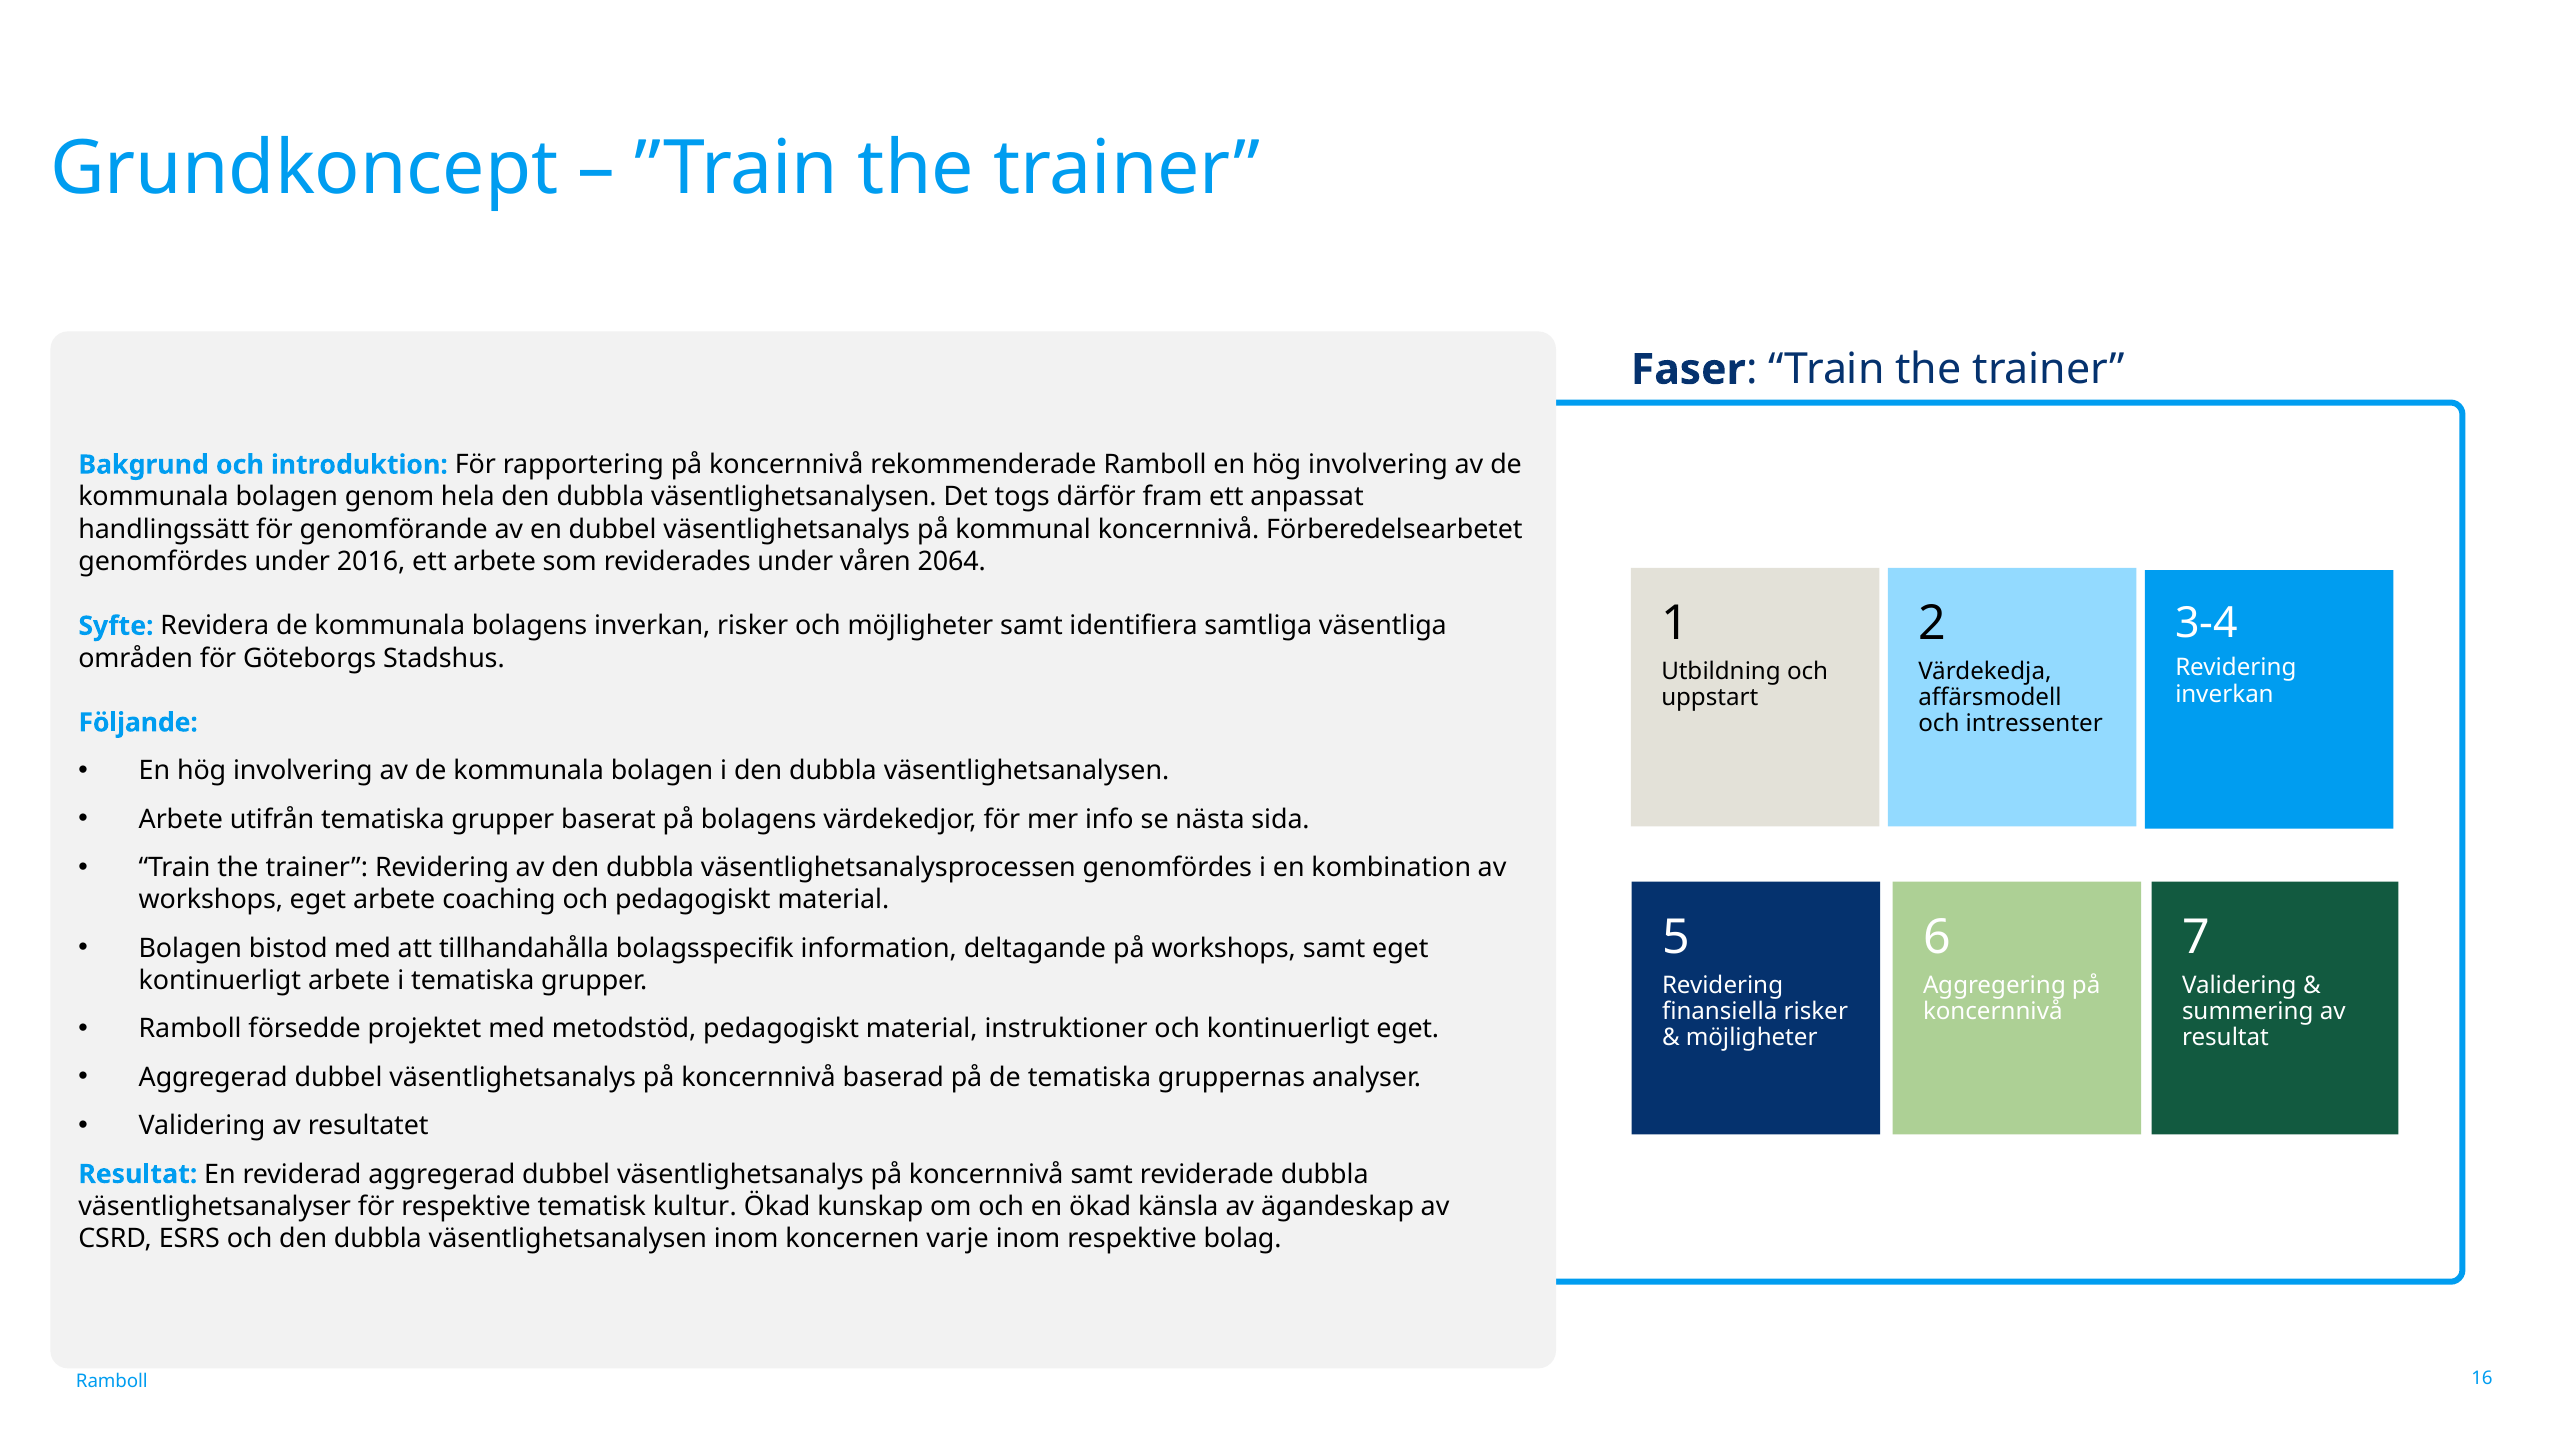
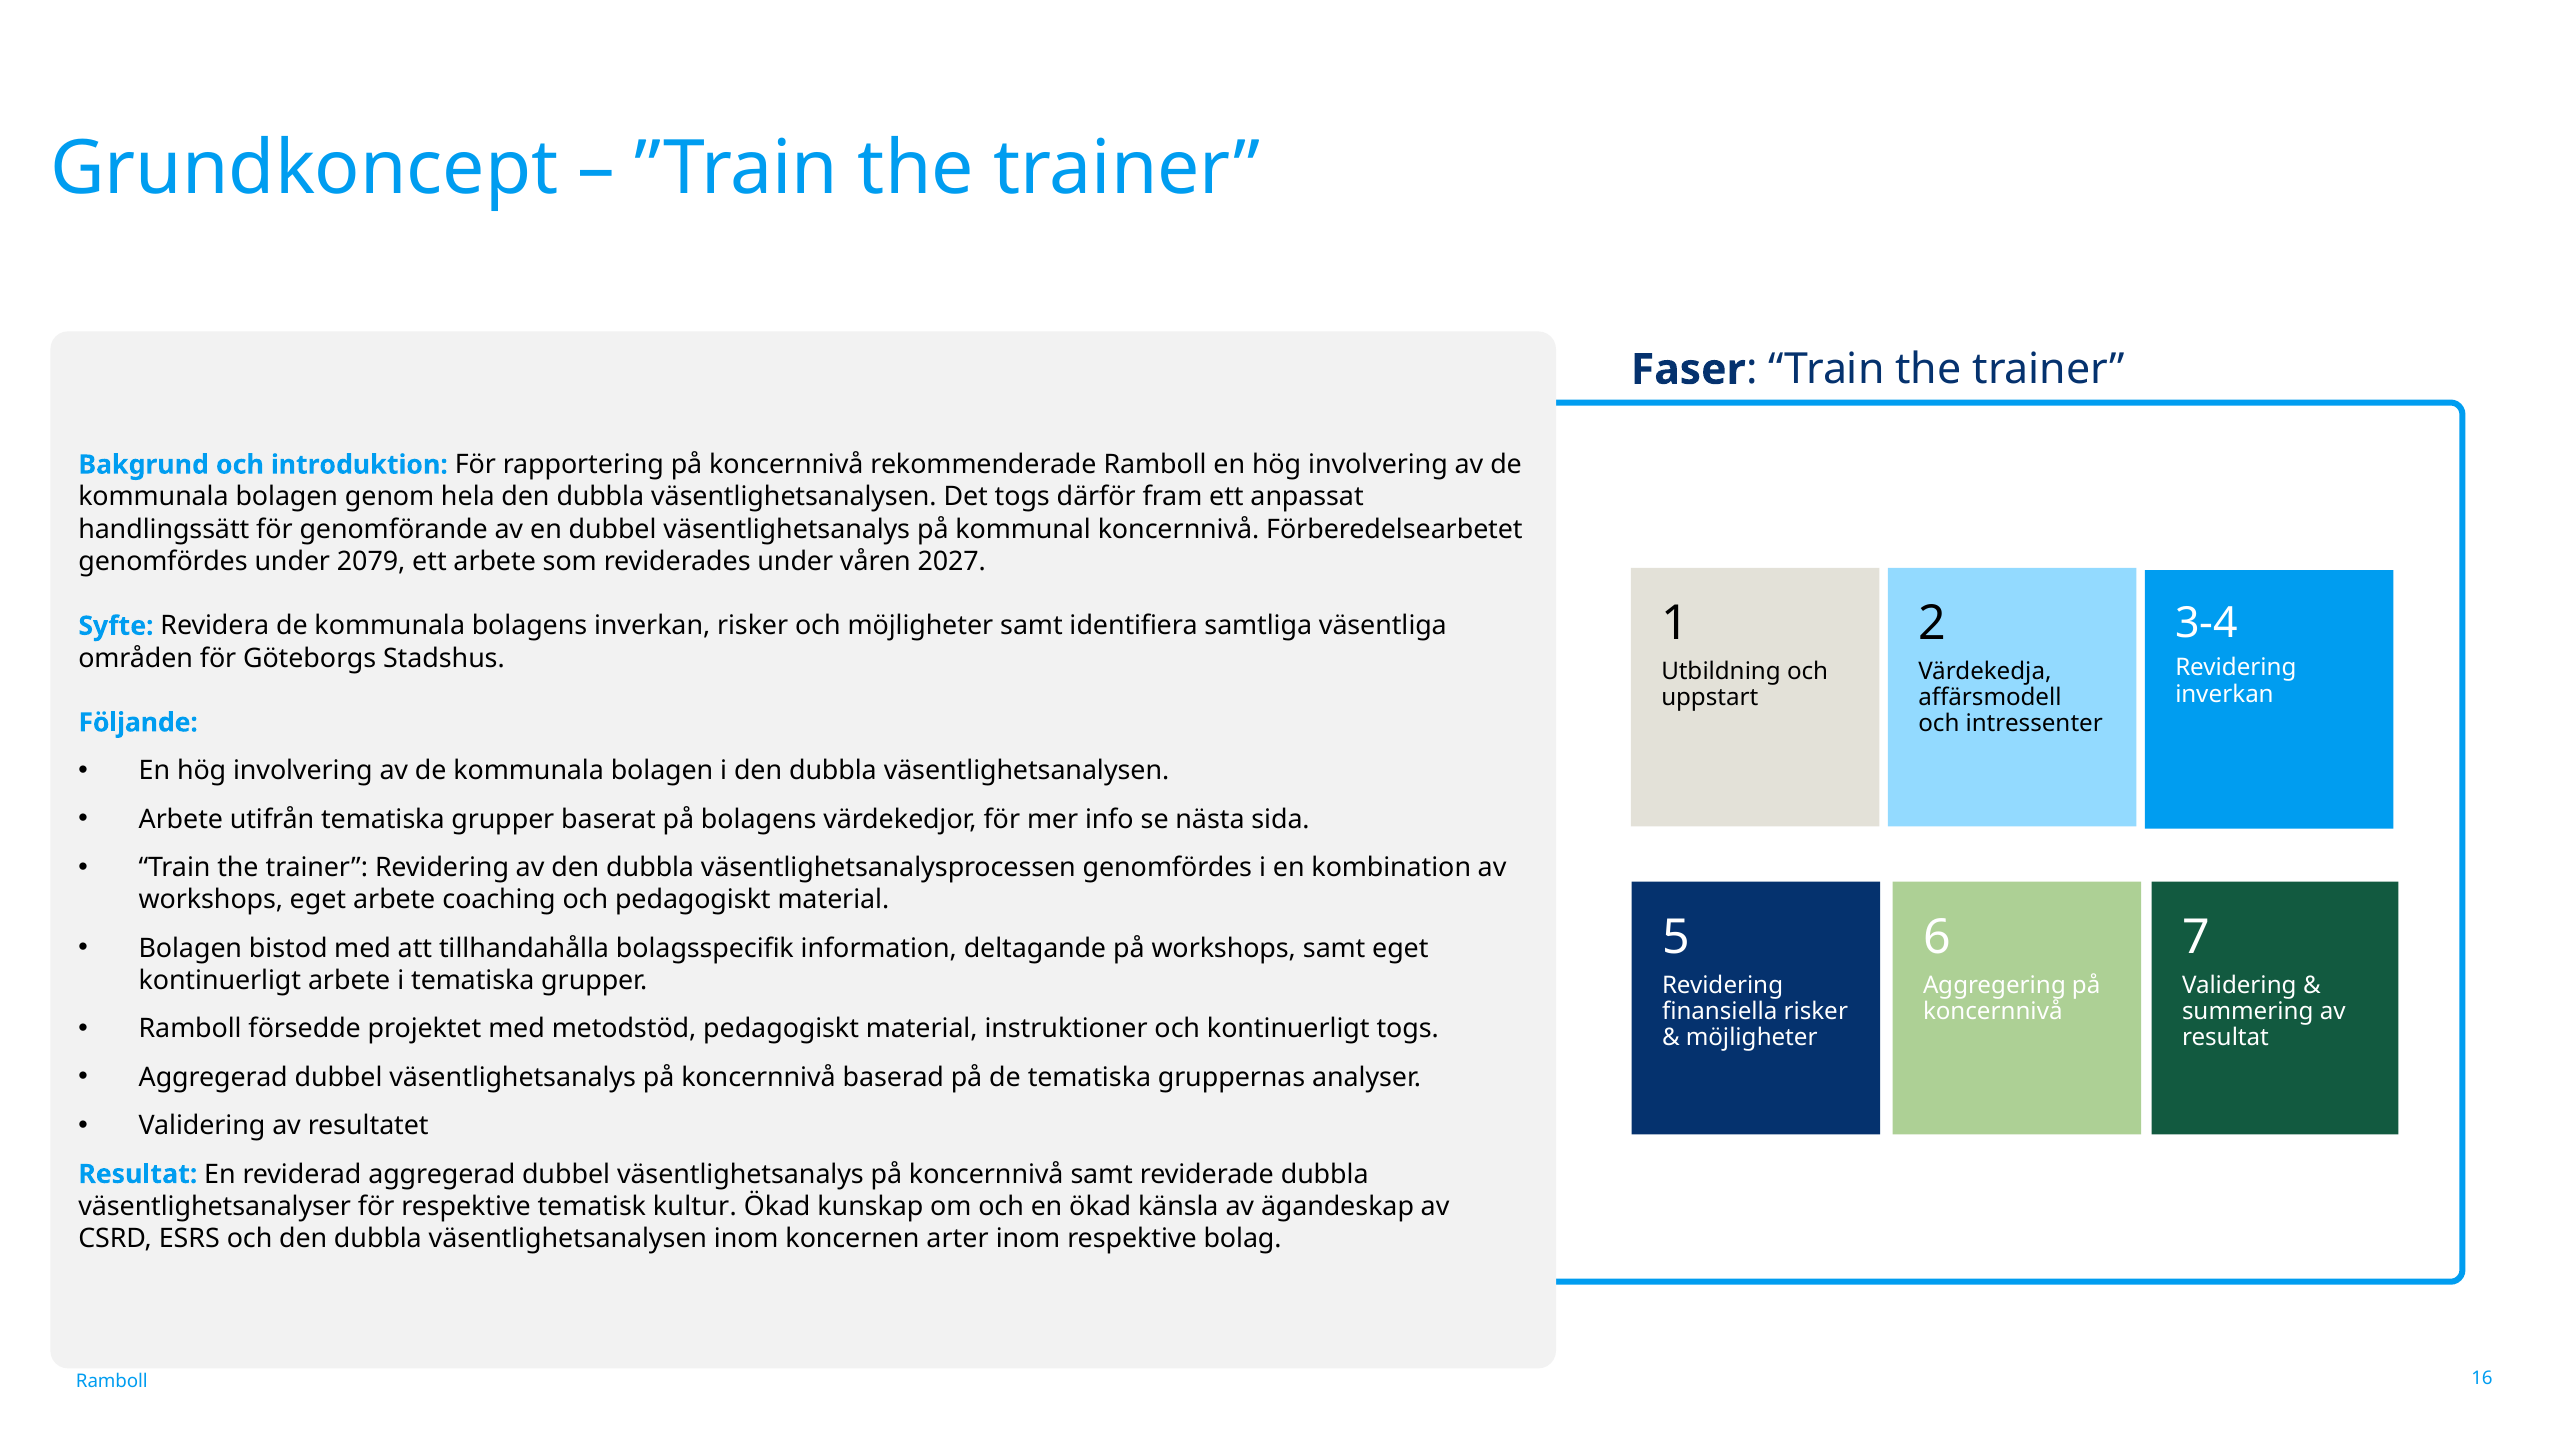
2016: 2016 -> 2079
2064: 2064 -> 2027
kontinuerligt eget: eget -> togs
varje: varje -> arter
